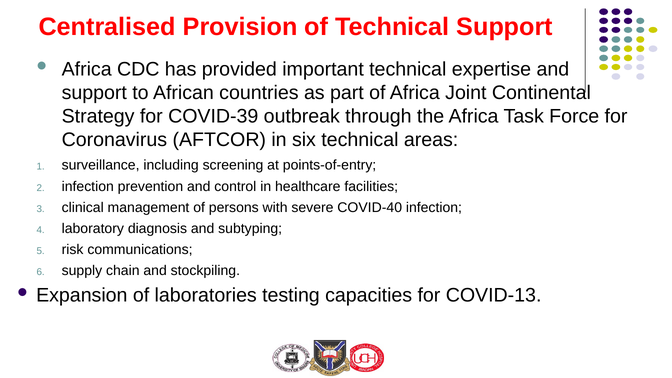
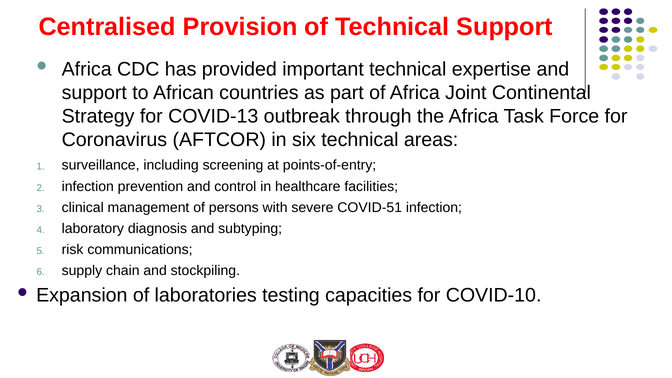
COVID-39: COVID-39 -> COVID-13
COVID-40: COVID-40 -> COVID-51
COVID-13: COVID-13 -> COVID-10
